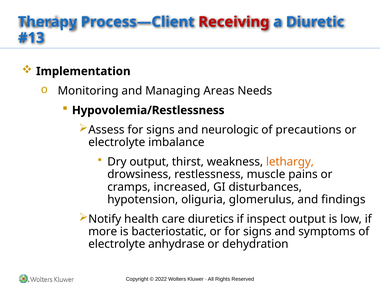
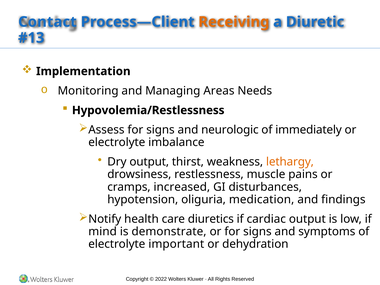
Therapy: Therapy -> Contact
Receiving colour: red -> orange
precautions: precautions -> immediately
glomerulus: glomerulus -> medication
inspect: inspect -> cardiac
more: more -> mind
bacteriostatic: bacteriostatic -> demonstrate
anhydrase: anhydrase -> important
